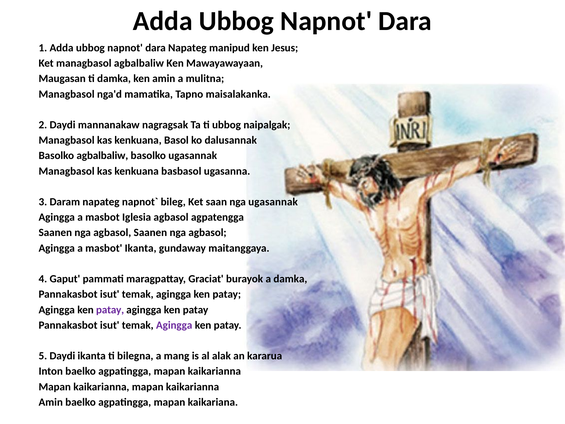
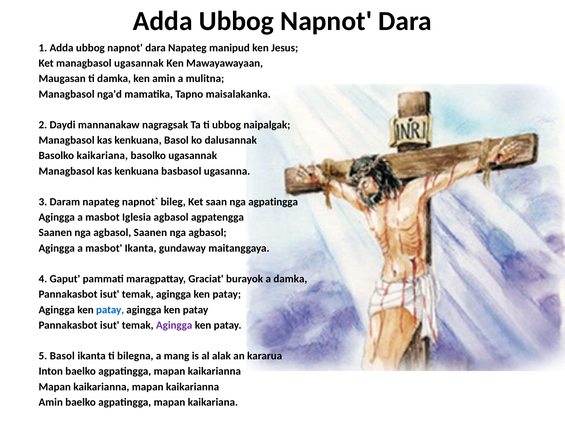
managbasol agbalbaliw: agbalbaliw -> ugasannak
Basolko agbalbaliw: agbalbaliw -> kaikariana
nga ugasannak: ugasannak -> agpatingga
patay at (110, 310) colour: purple -> blue
5 Daydi: Daydi -> Basol
